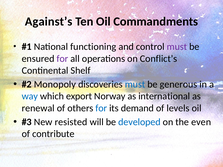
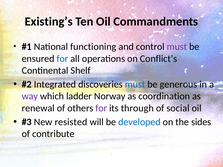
Against’s: Against’s -> Existing’s
for at (62, 59) colour: purple -> blue
Monopoly: Monopoly -> Integrated
way colour: blue -> purple
export: export -> ladder
international: international -> coordination
for at (101, 108) colour: blue -> purple
demand: demand -> through
levels: levels -> social
even: even -> sides
